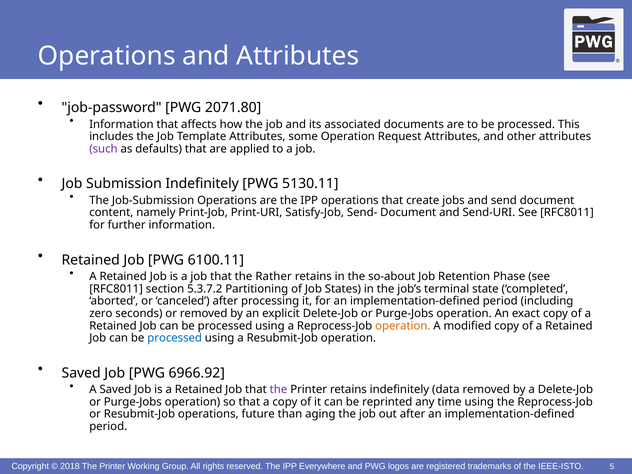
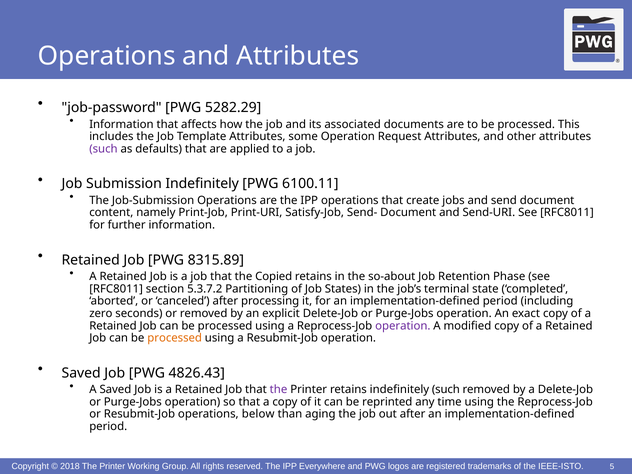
2071.80: 2071.80 -> 5282.29
5130.11: 5130.11 -> 6100.11
6100.11: 6100.11 -> 8315.89
Rather: Rather -> Copied
operation at (403, 326) colour: orange -> purple
processed at (175, 338) colour: blue -> orange
6966.92: 6966.92 -> 4826.43
indefinitely data: data -> such
future: future -> below
